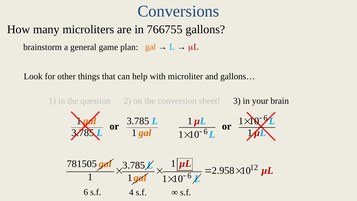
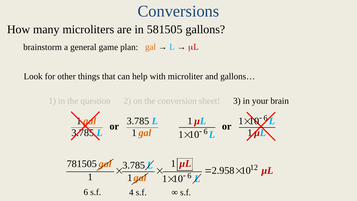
766755: 766755 -> 581505
